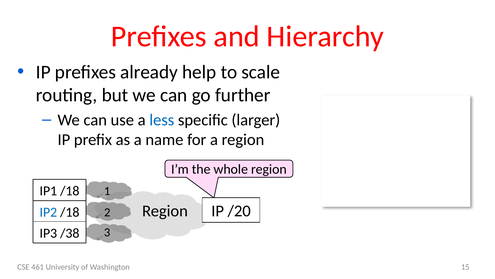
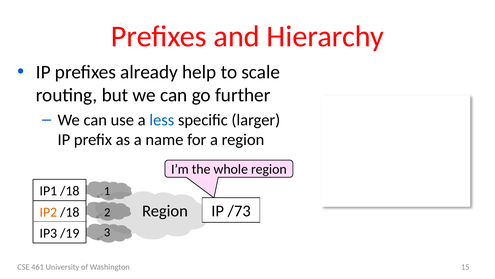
/20: /20 -> /73
IP2 colour: blue -> orange
/38: /38 -> /19
